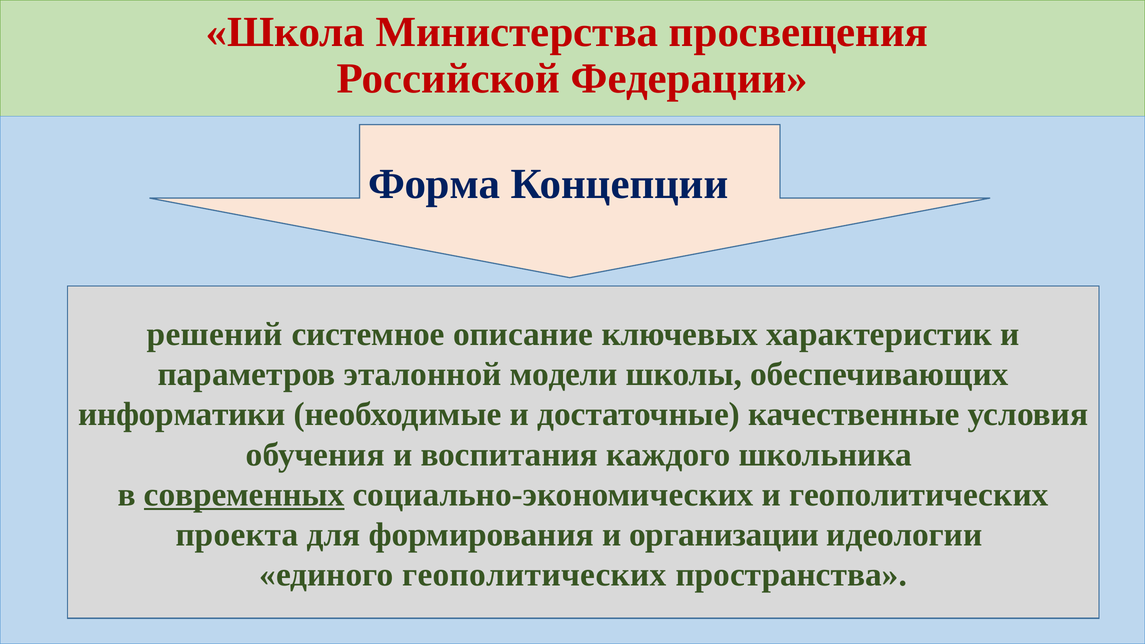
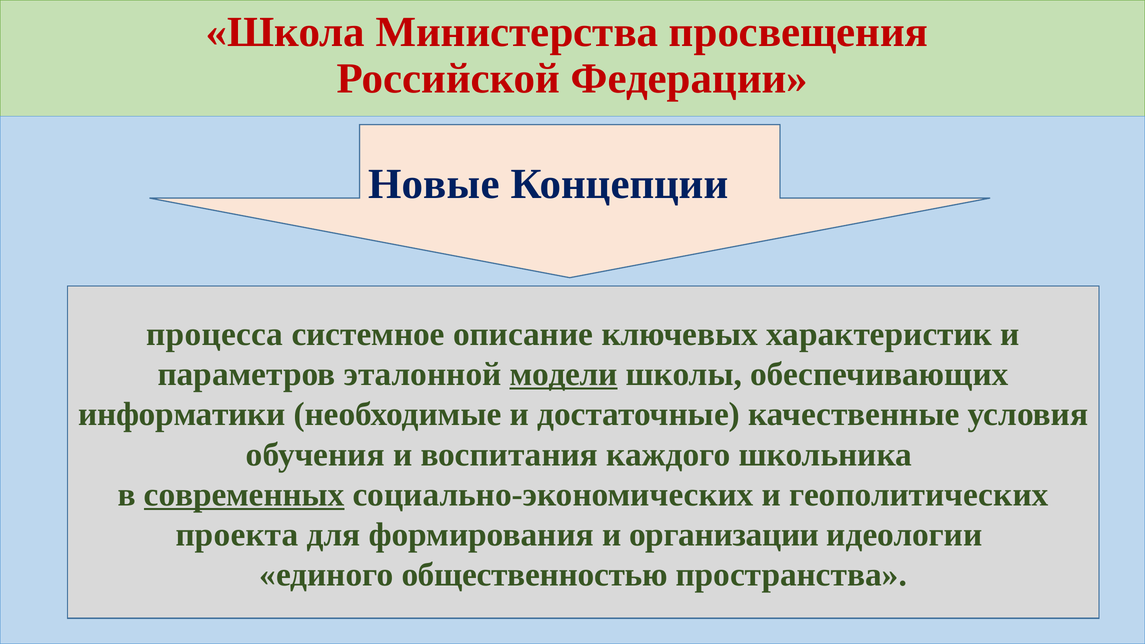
Форма: Форма -> Новые
решений: решений -> процесса
модели underline: none -> present
единого геополитических: геополитических -> общественностью
